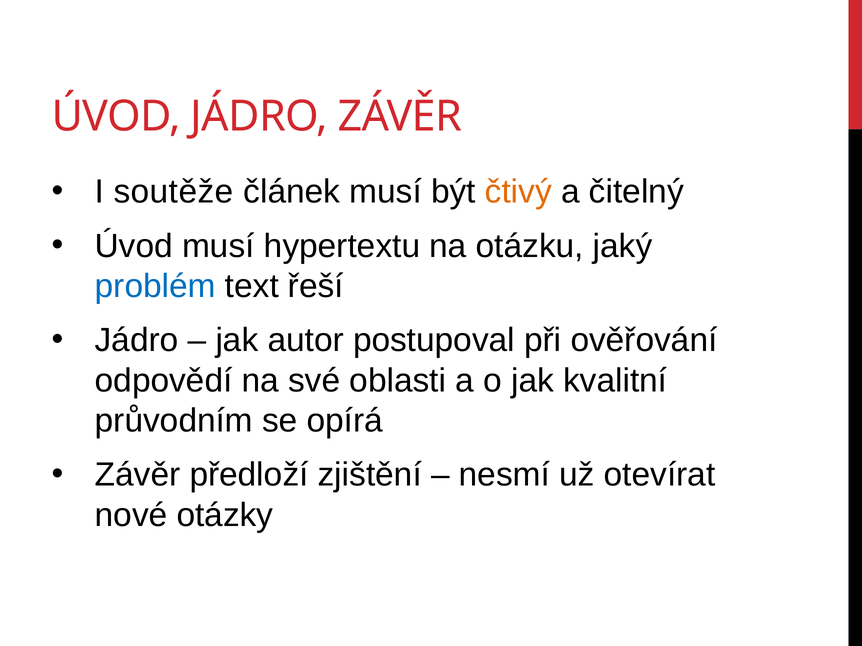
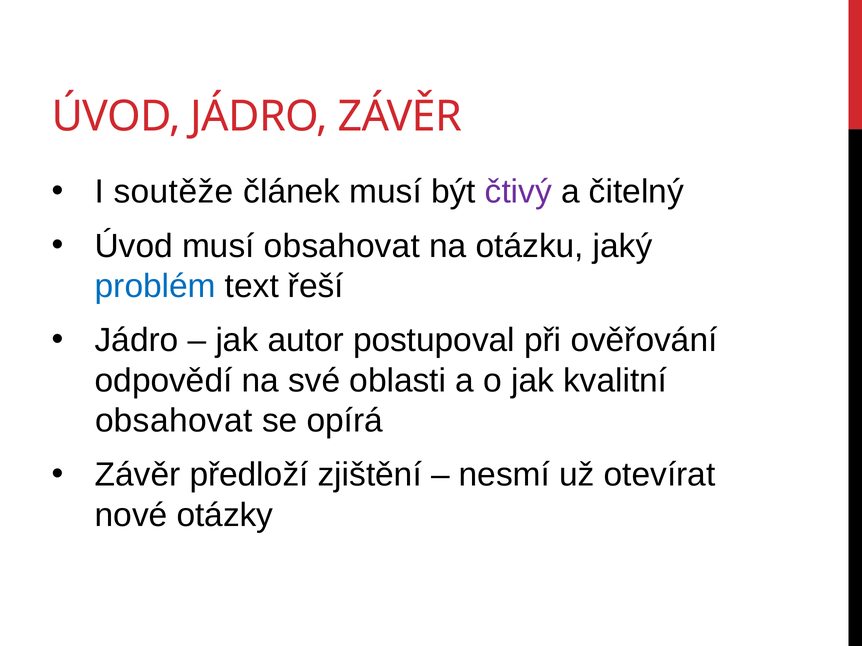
čtivý colour: orange -> purple
musí hypertextu: hypertextu -> obsahovat
průvodním at (174, 421): průvodním -> obsahovat
